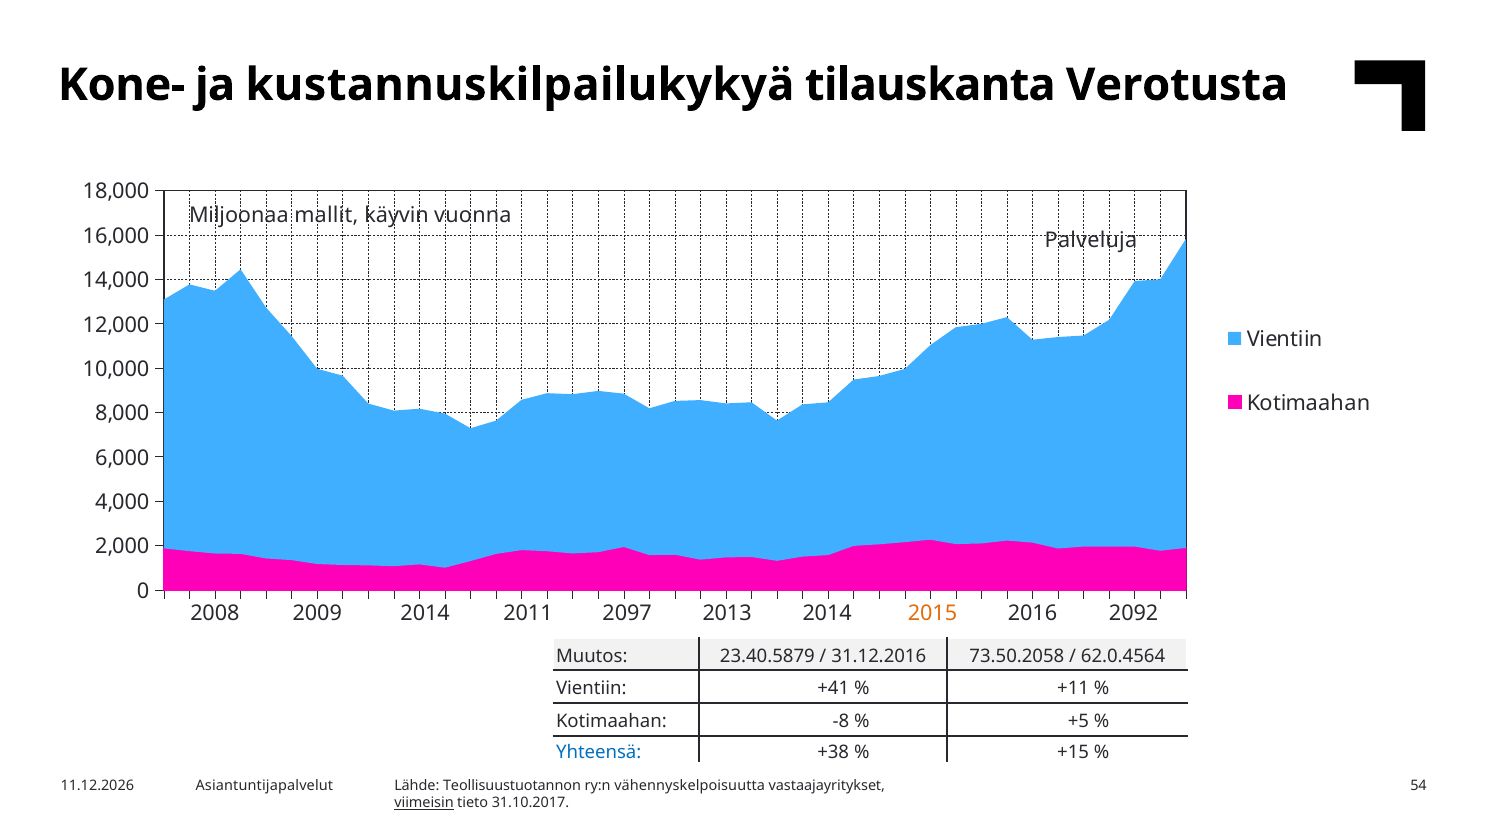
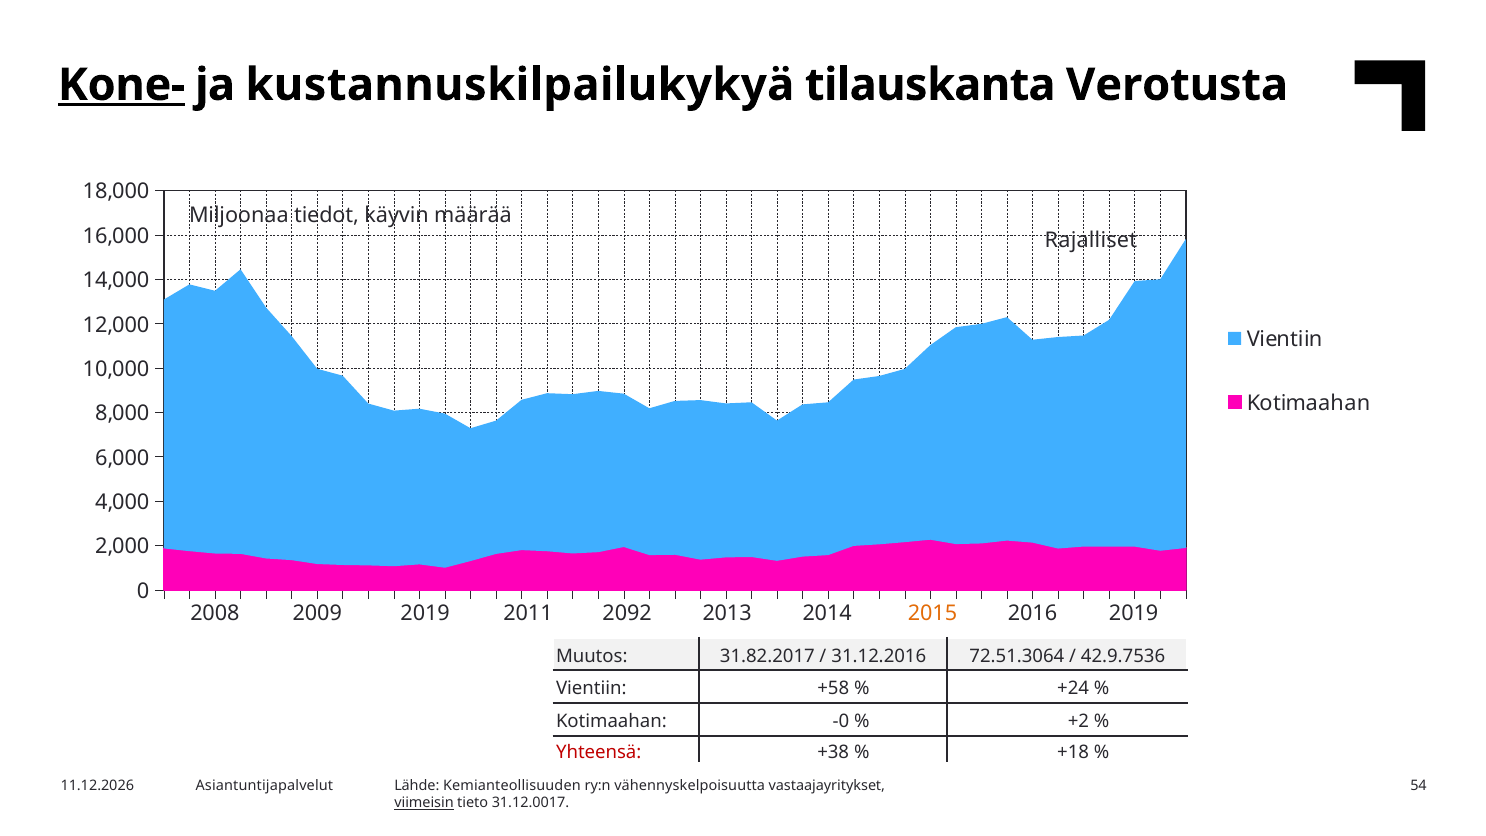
Kone- underline: none -> present
mallit: mallit -> tiedot
vuonna: vuonna -> määrää
Palveluja: Palveluja -> Rajalliset
2009 2014: 2014 -> 2019
2097: 2097 -> 2092
2016 2092: 2092 -> 2019
23.40.5879: 23.40.5879 -> 31.82.2017
73.50.2058: 73.50.2058 -> 72.51.3064
62.0.4564: 62.0.4564 -> 42.9.7536
+41: +41 -> +58
+11: +11 -> +24
-8: -8 -> -0
+5: +5 -> +2
Yhteensä colour: blue -> red
+15: +15 -> +18
Teollisuustuotannon: Teollisuustuotannon -> Kemianteollisuuden
31.10.2017: 31.10.2017 -> 31.12.0017
